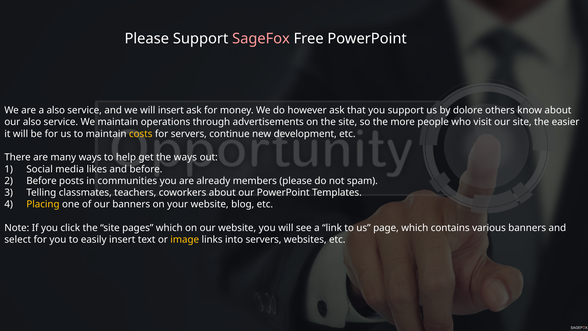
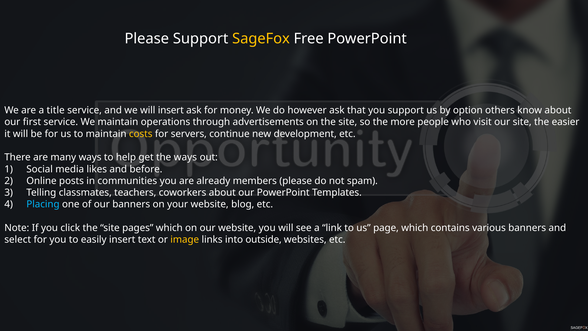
SageFox colour: pink -> yellow
a also: also -> title
dolore: dolore -> option
our also: also -> first
Before at (42, 181): Before -> Online
Placing colour: yellow -> light blue
into servers: servers -> outside
